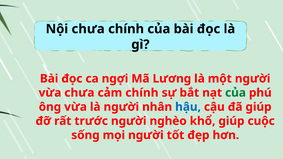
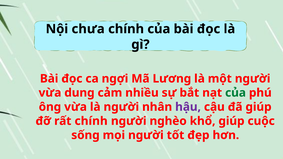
vừa chưa: chưa -> dung
cảm chính: chính -> nhiều
hậu colour: blue -> purple
rất trước: trước -> chính
